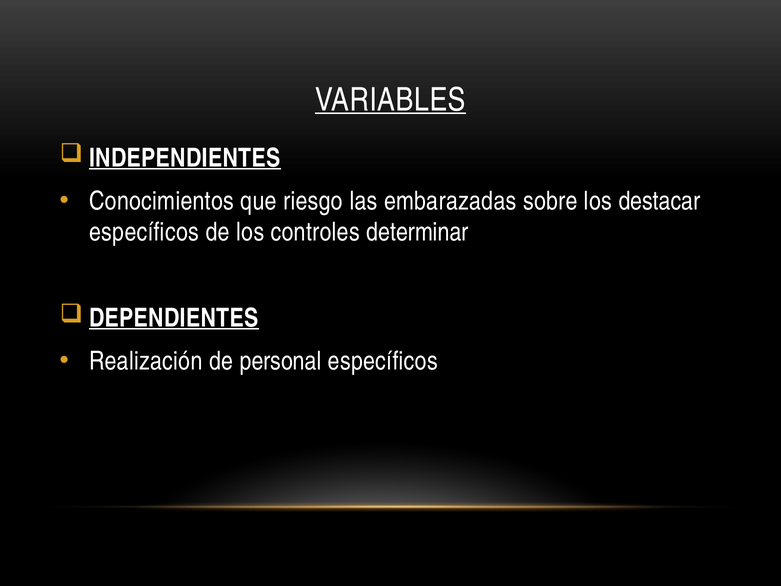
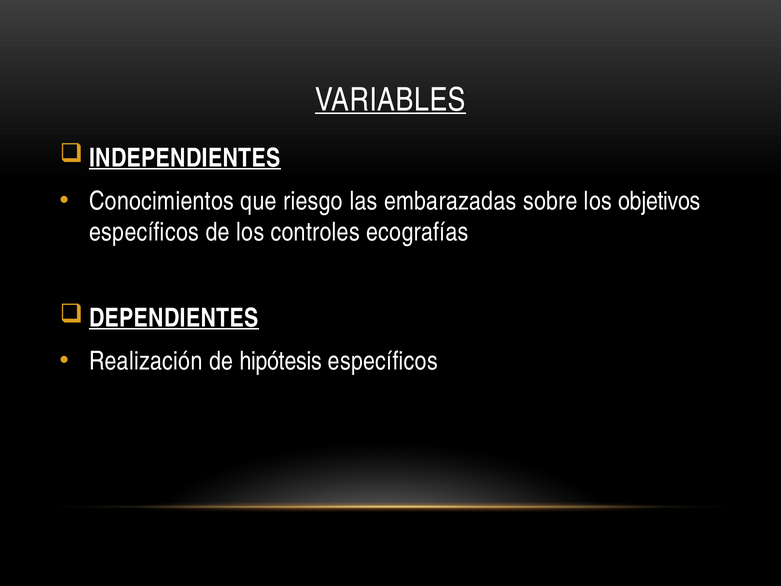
destacar: destacar -> objetivos
determinar: determinar -> ecografías
personal: personal -> hipótesis
